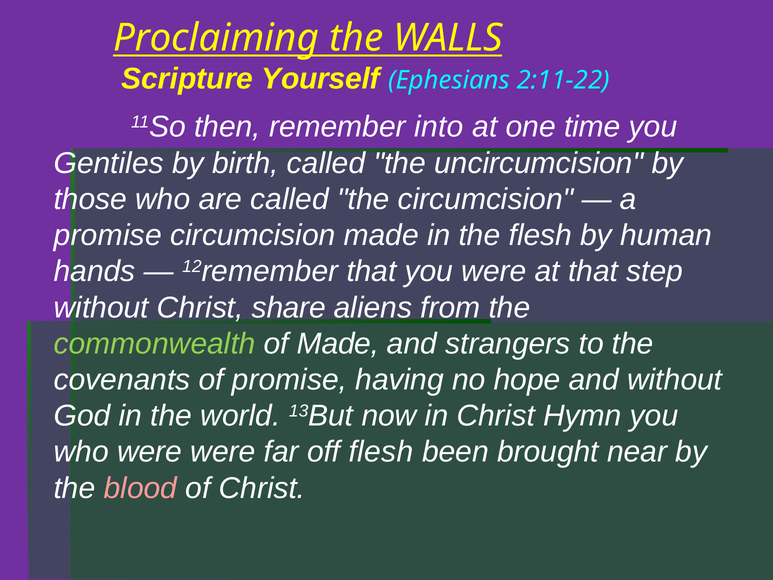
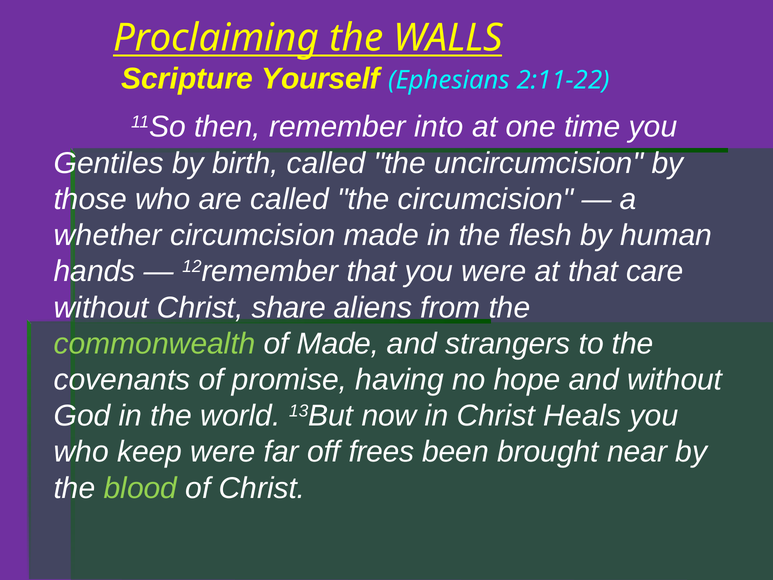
promise at (108, 235): promise -> whether
step: step -> care
Hymn: Hymn -> Heals
who were: were -> keep
off flesh: flesh -> frees
blood colour: pink -> light green
